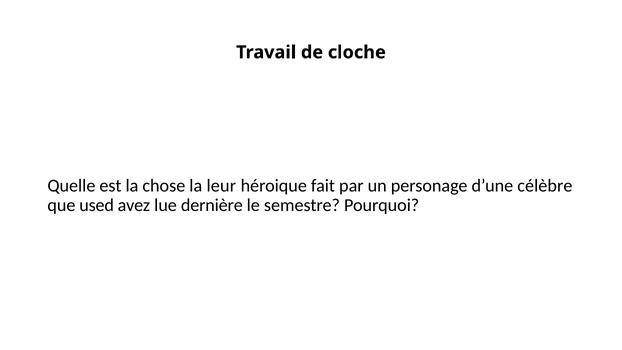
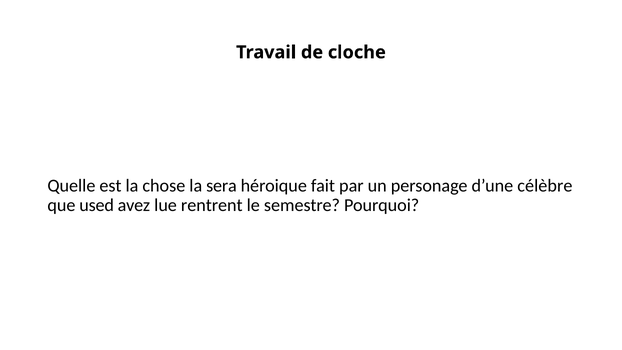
leur: leur -> sera
dernière: dernière -> rentrent
